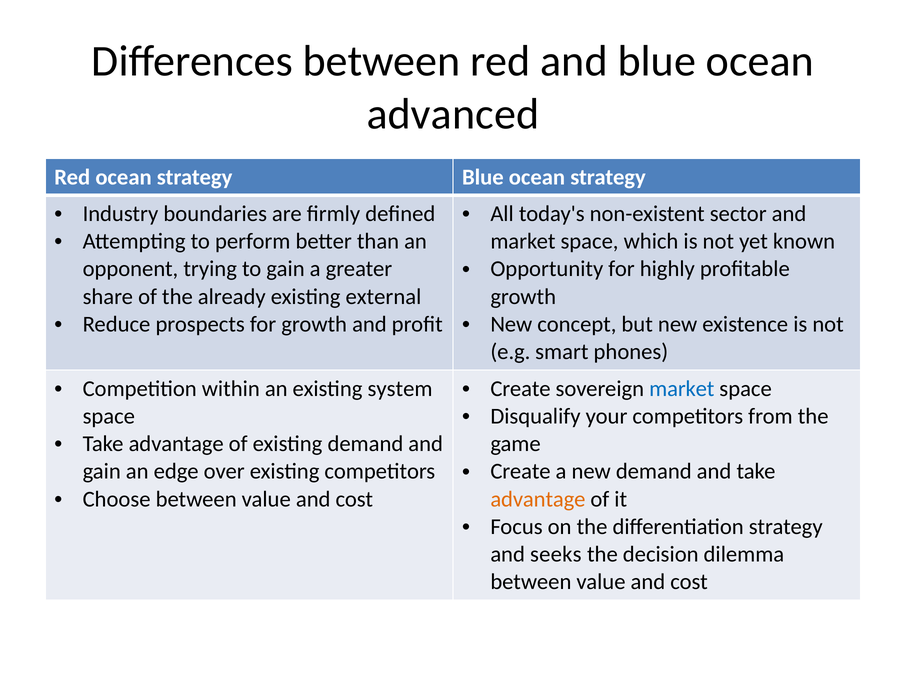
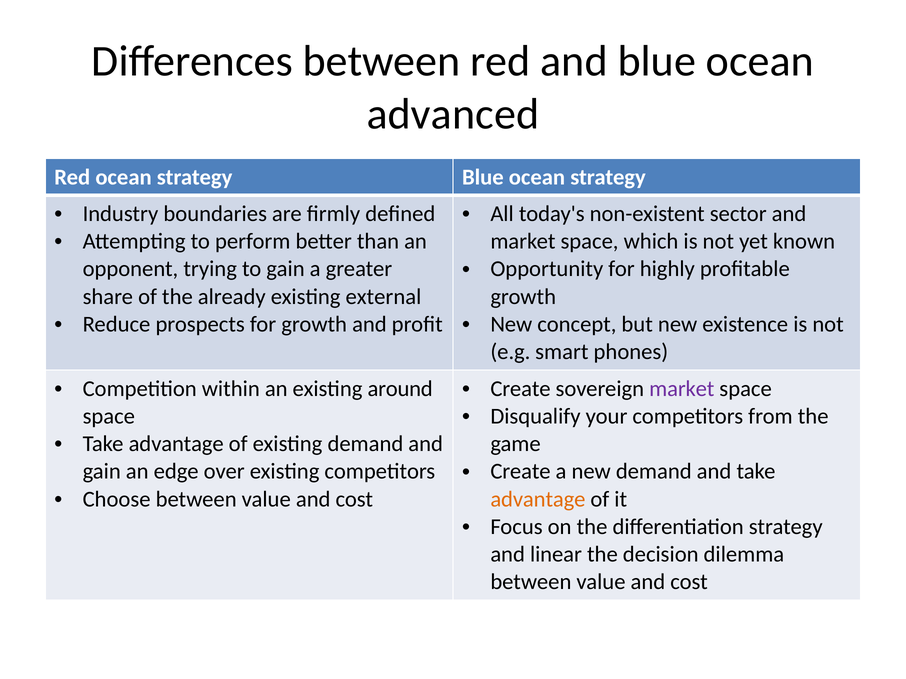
system: system -> around
market at (682, 389) colour: blue -> purple
seeks: seeks -> linear
